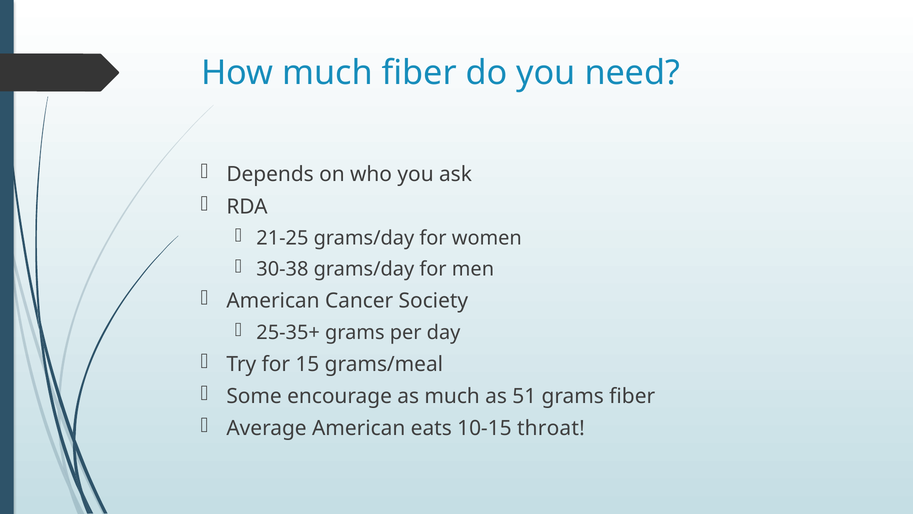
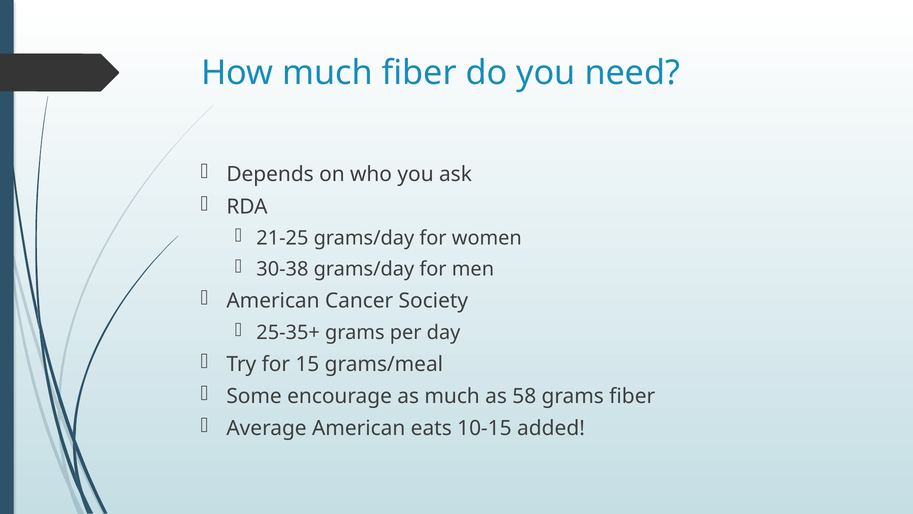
51: 51 -> 58
throat: throat -> added
